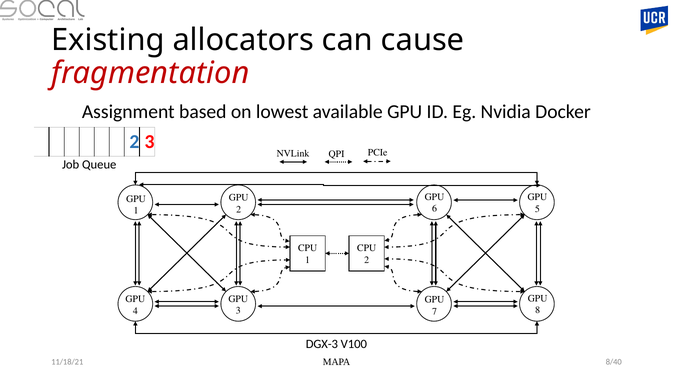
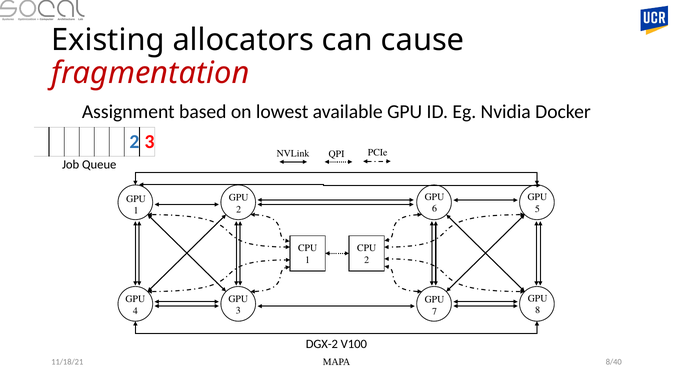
DGX-3: DGX-3 -> DGX-2
